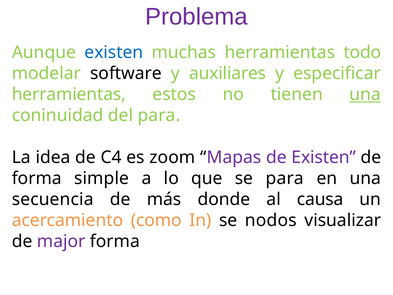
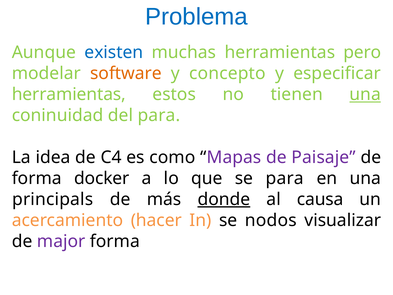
Problema colour: purple -> blue
todo: todo -> pero
software colour: black -> orange
auxiliares: auxiliares -> concepto
zoom: zoom -> como
de Existen: Existen -> Paisaje
simple: simple -> docker
secuencia: secuencia -> principals
donde underline: none -> present
como: como -> hacer
